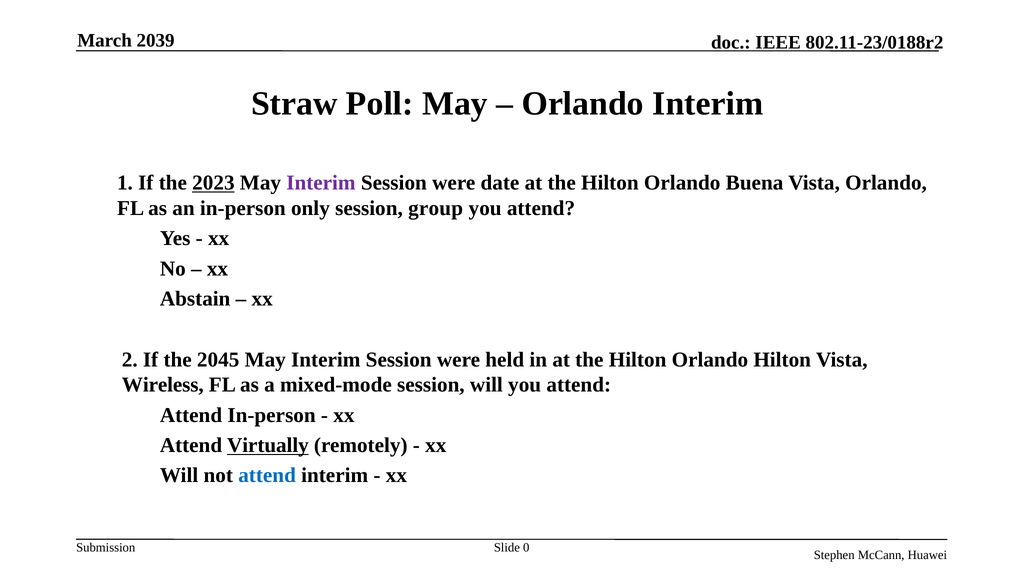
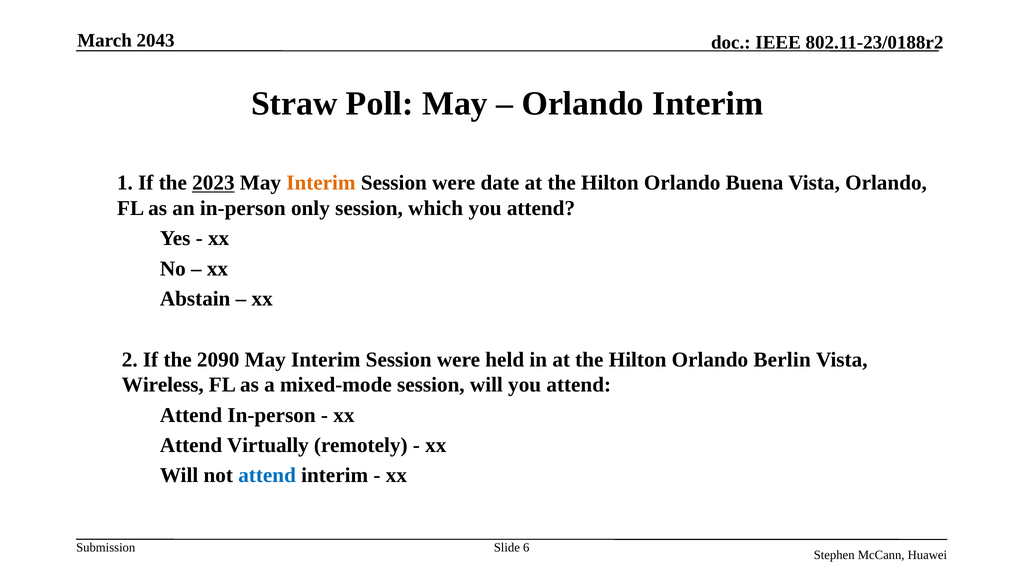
2039: 2039 -> 2043
Interim at (321, 183) colour: purple -> orange
group: group -> which
2045: 2045 -> 2090
Orlando Hilton: Hilton -> Berlin
Virtually underline: present -> none
0: 0 -> 6
